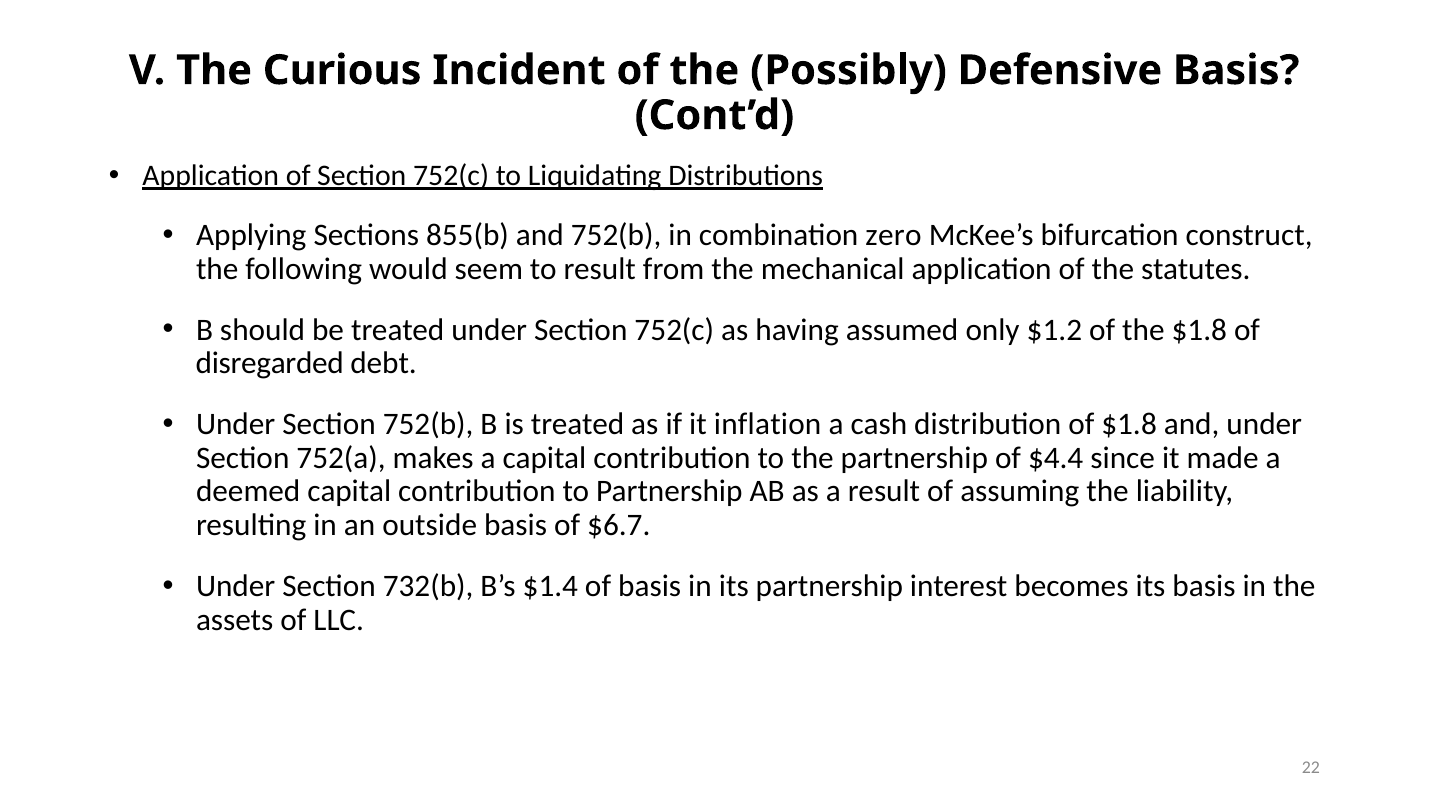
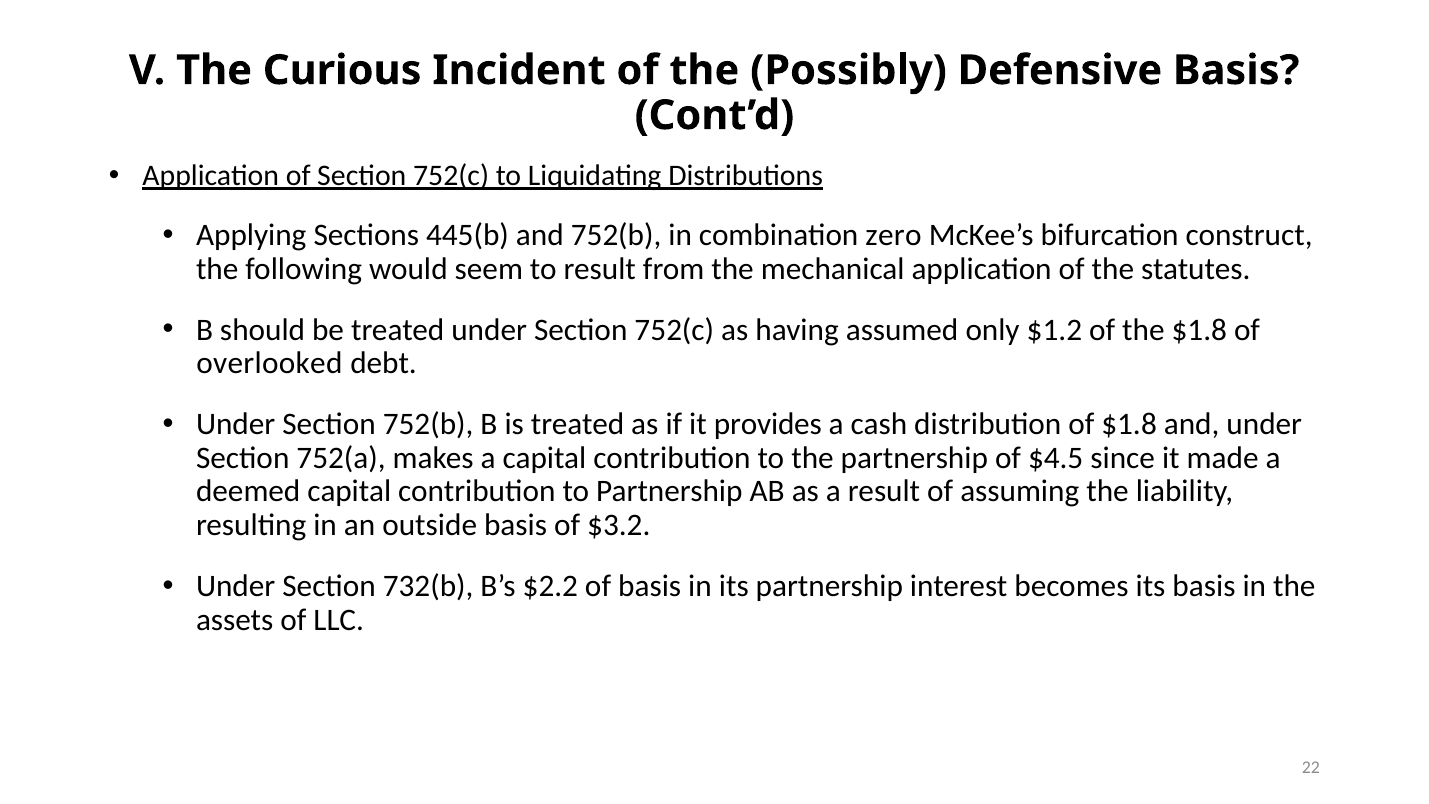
855(b: 855(b -> 445(b
disregarded: disregarded -> overlooked
inflation: inflation -> provides
$4.4: $4.4 -> $4.5
$6.7: $6.7 -> $3.2
$1.4: $1.4 -> $2.2
